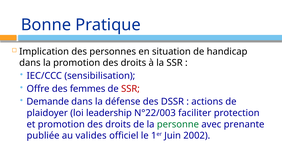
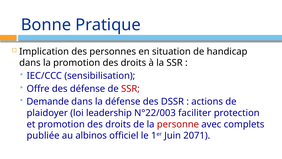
des femmes: femmes -> défense
personne colour: green -> red
prenante: prenante -> complets
valides: valides -> albinos
2002: 2002 -> 2071
